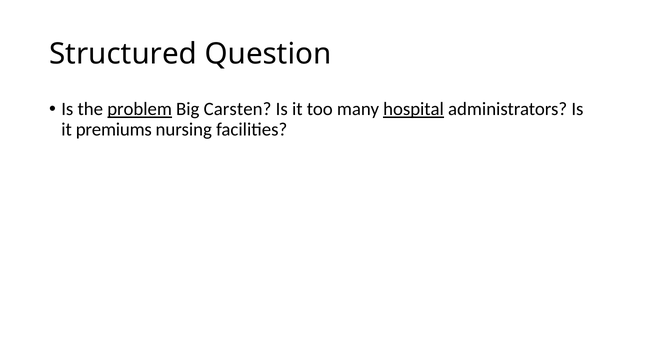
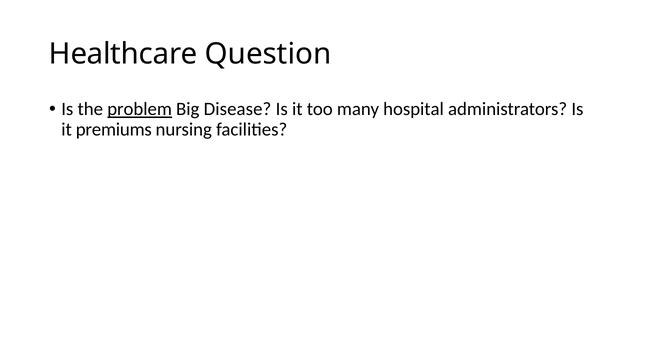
Structured: Structured -> Healthcare
Carsten: Carsten -> Disease
hospital underline: present -> none
